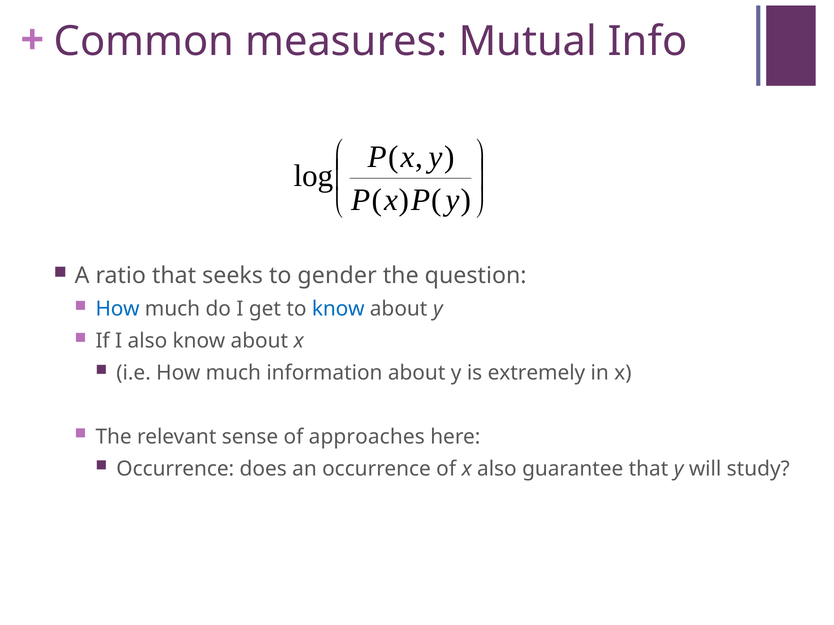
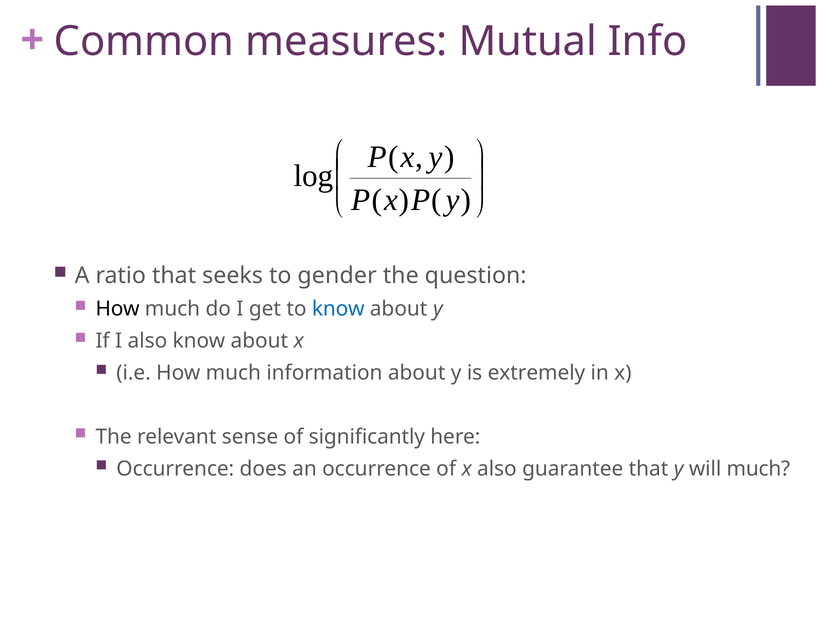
How at (118, 309) colour: blue -> black
approaches: approaches -> significantly
will study: study -> much
